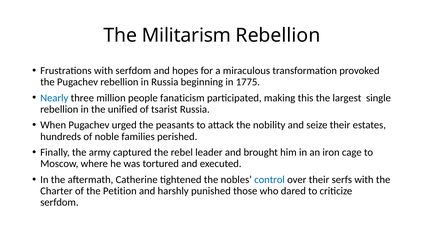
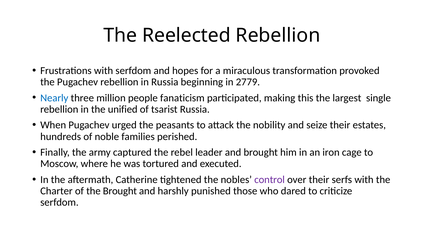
Militarism: Militarism -> Reelected
1775: 1775 -> 2779
control colour: blue -> purple
the Petition: Petition -> Brought
